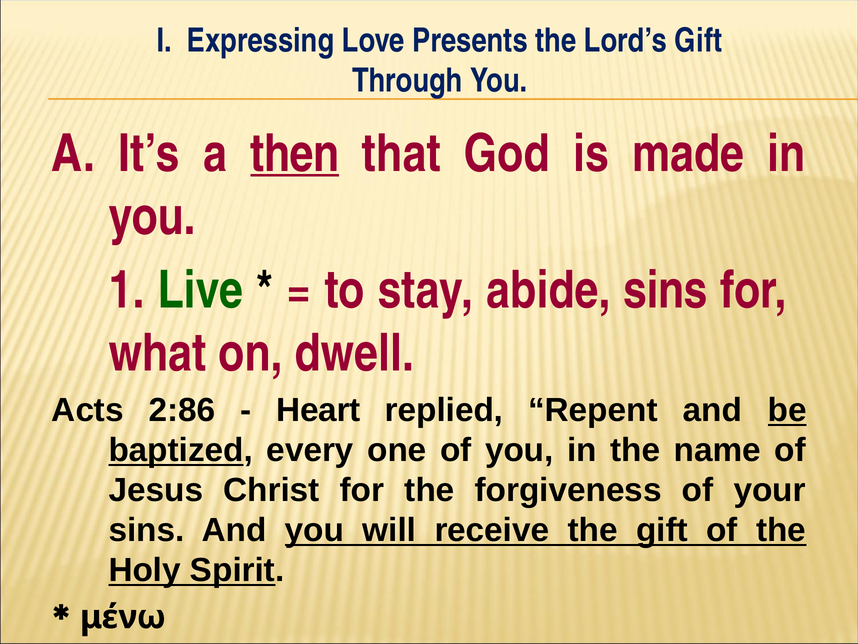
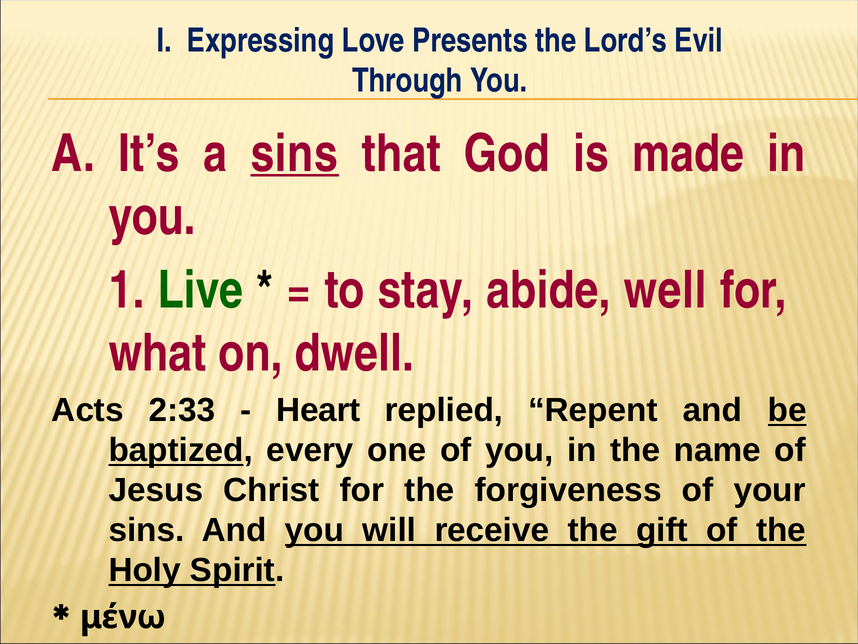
Lord’s Gift: Gift -> Evil
a then: then -> sins
abide sins: sins -> well
2:86: 2:86 -> 2:33
